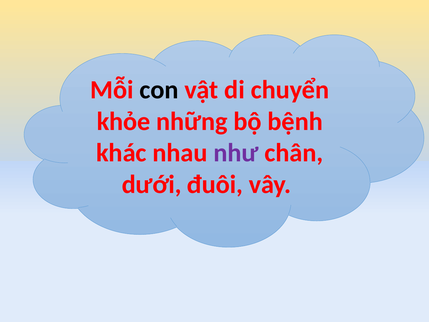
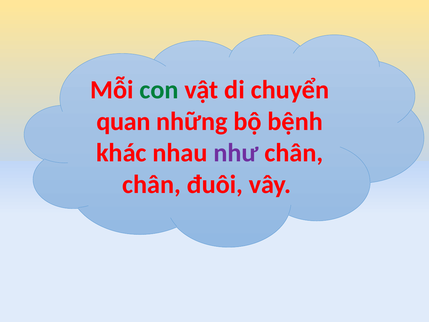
con colour: black -> green
khỏe: khỏe -> quan
dưới at (152, 184): dưới -> chân
